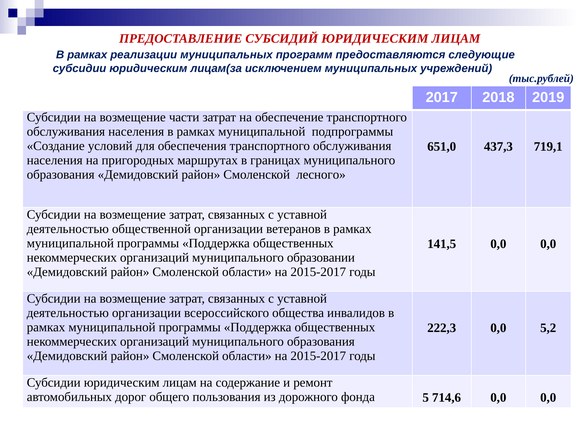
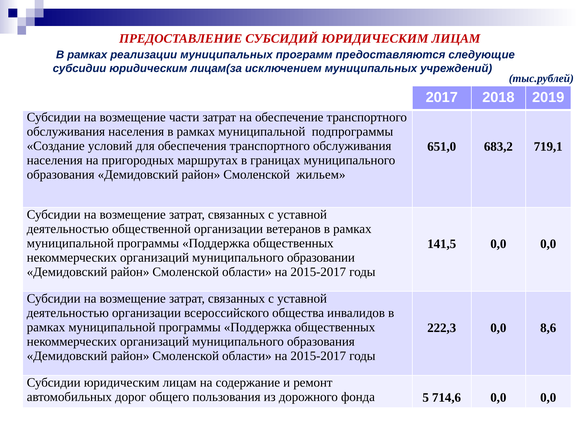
437,3: 437,3 -> 683,2
лесного: лесного -> жильем
5,2: 5,2 -> 8,6
